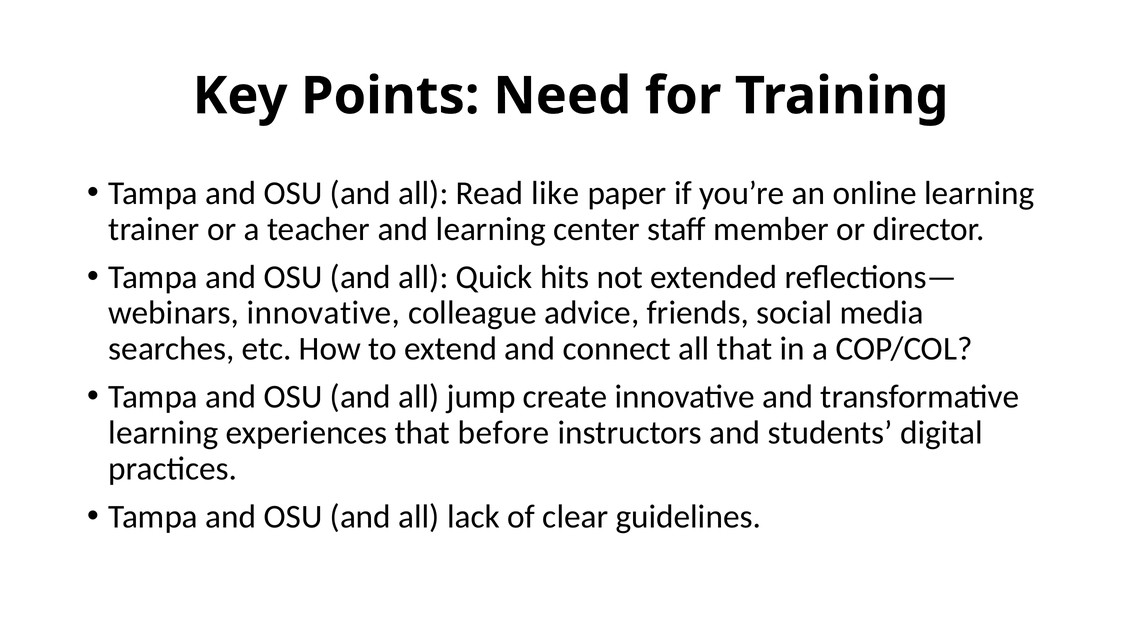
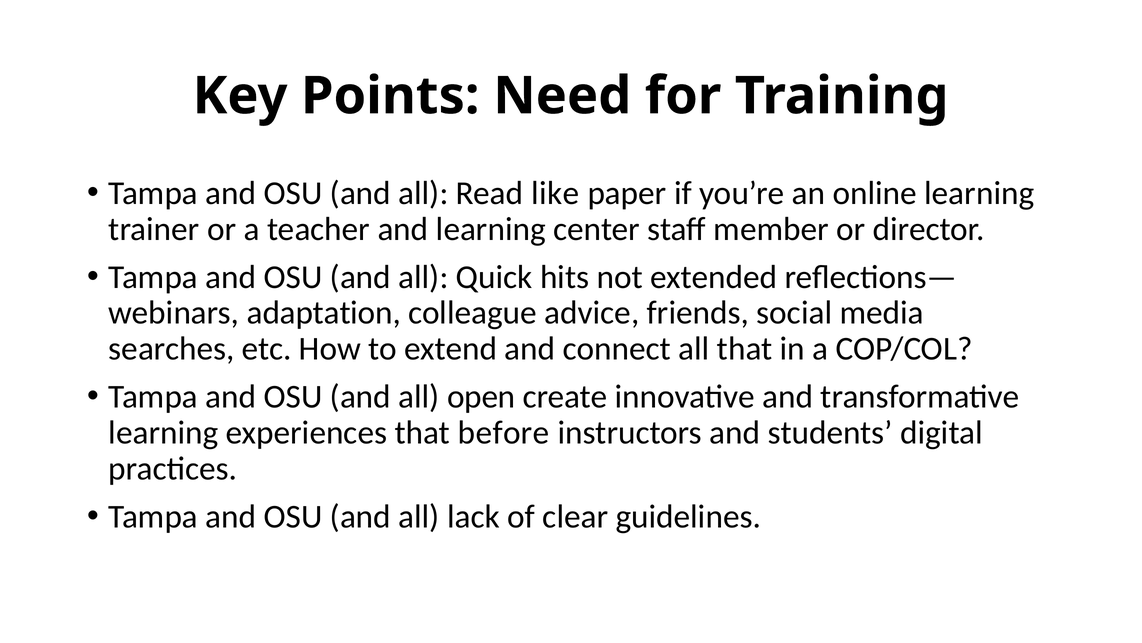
innovative at (324, 313): innovative -> adaptation
jump: jump -> open
